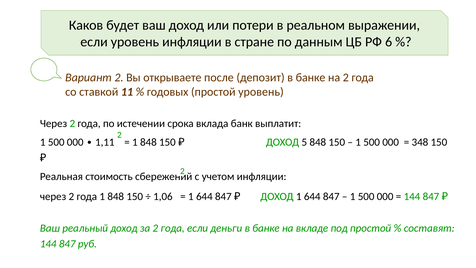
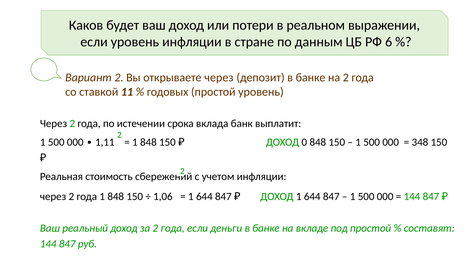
открываете после: после -> через
5: 5 -> 0
